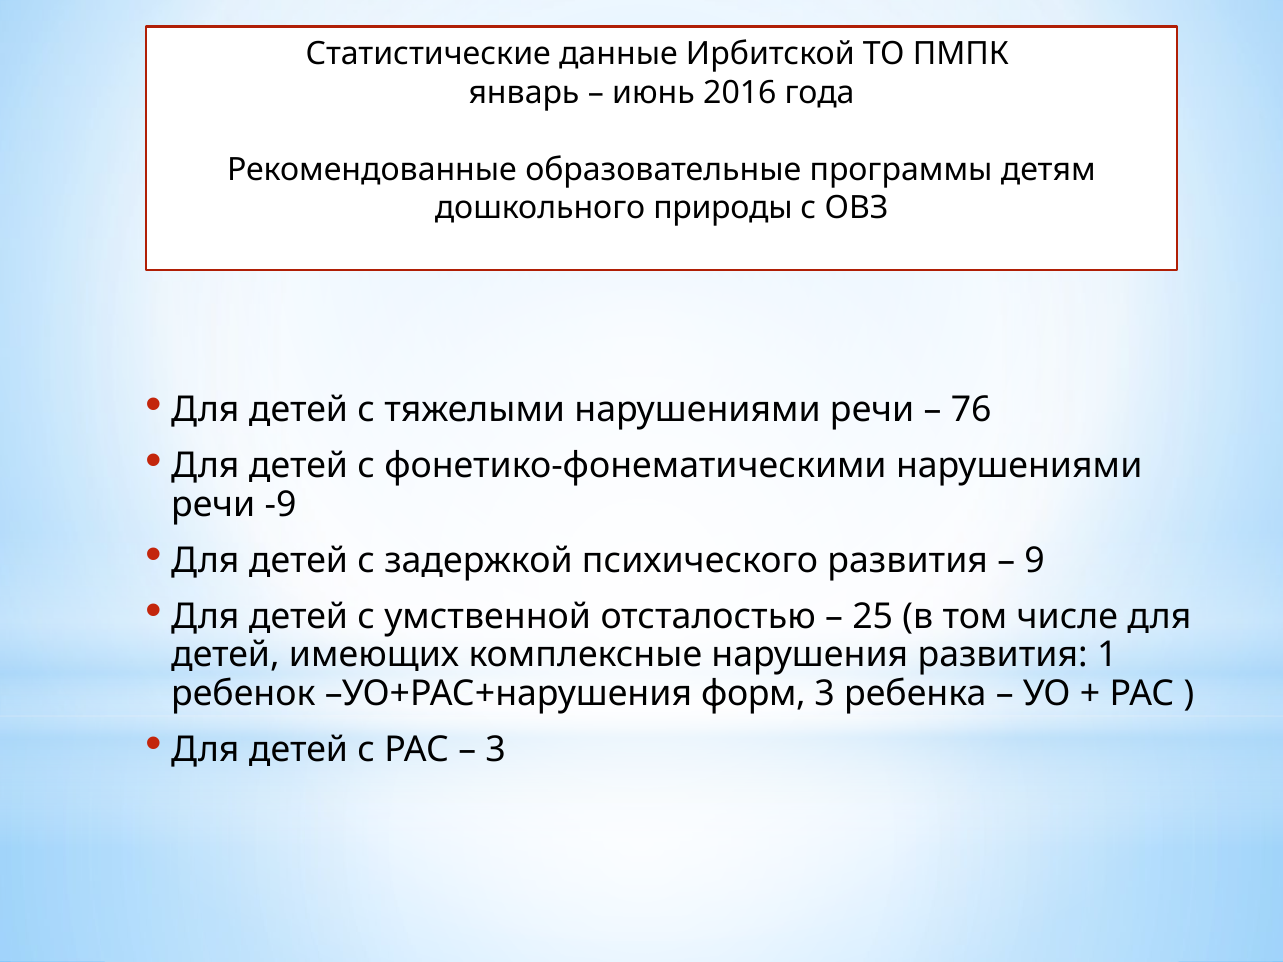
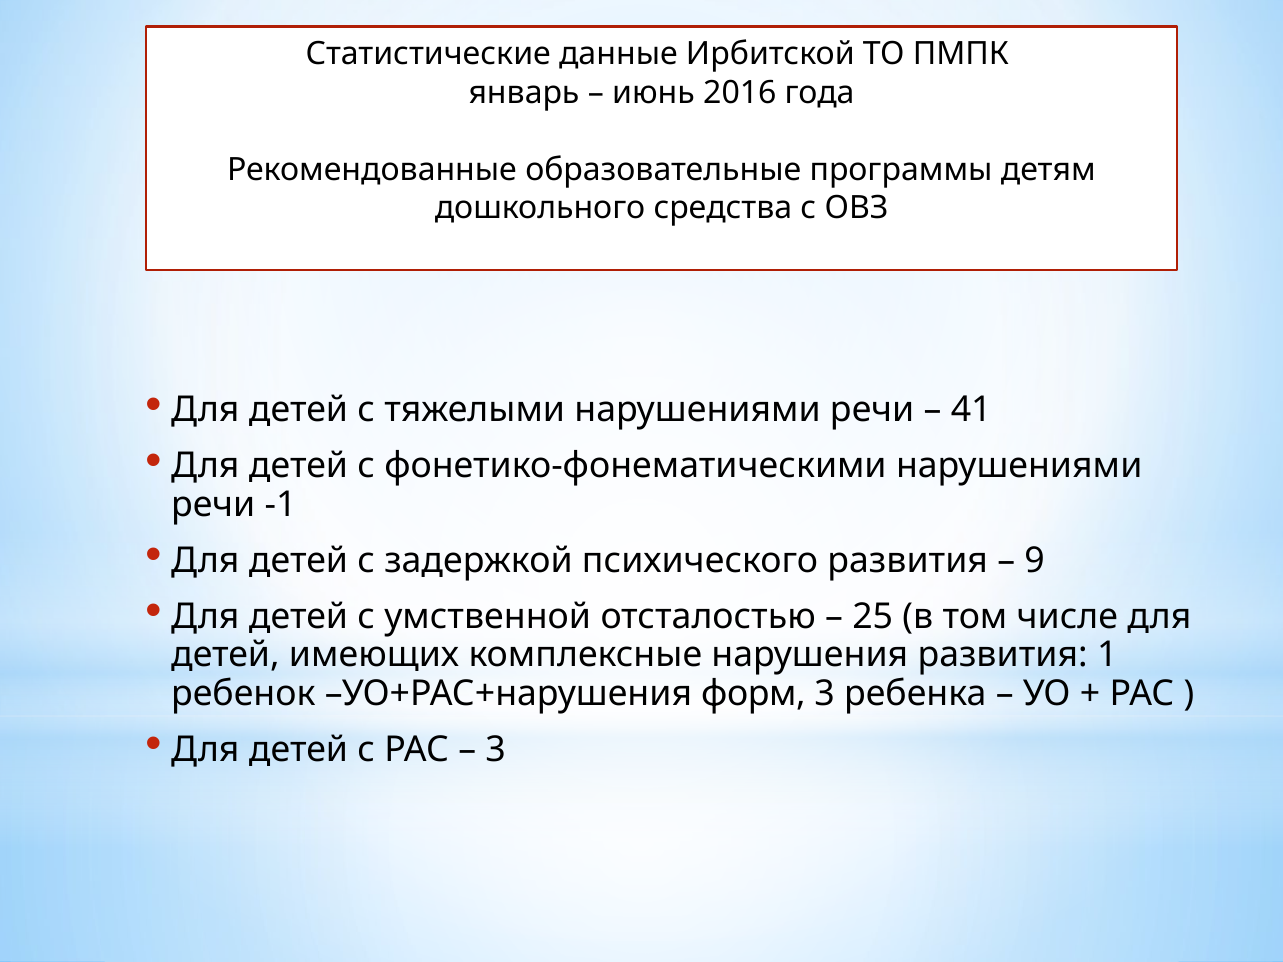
природы: природы -> средства
76: 76 -> 41
-9: -9 -> -1
